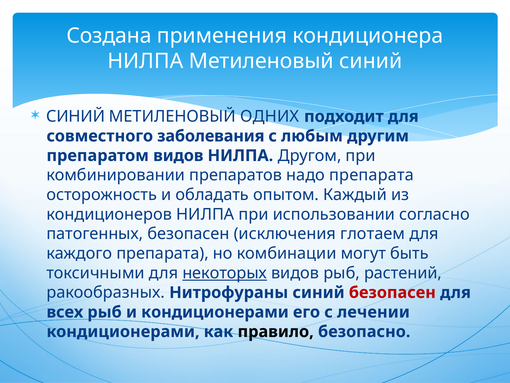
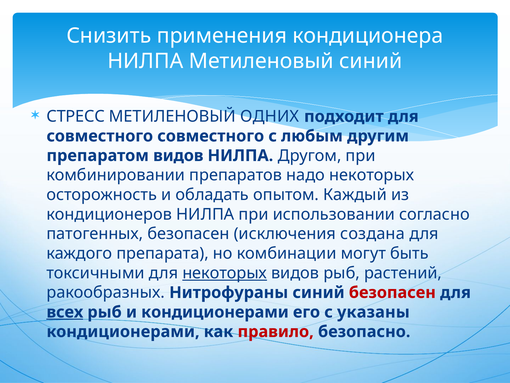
Создана: Создана -> Снизить
СИНИЙ at (76, 116): СИНИЙ -> СТРЕСС
совместного заболевания: заболевания -> совместного
надо препарата: препарата -> некоторых
глотаем: глотаем -> создана
всех underline: none -> present
лечении: лечении -> указаны
правило colour: black -> red
